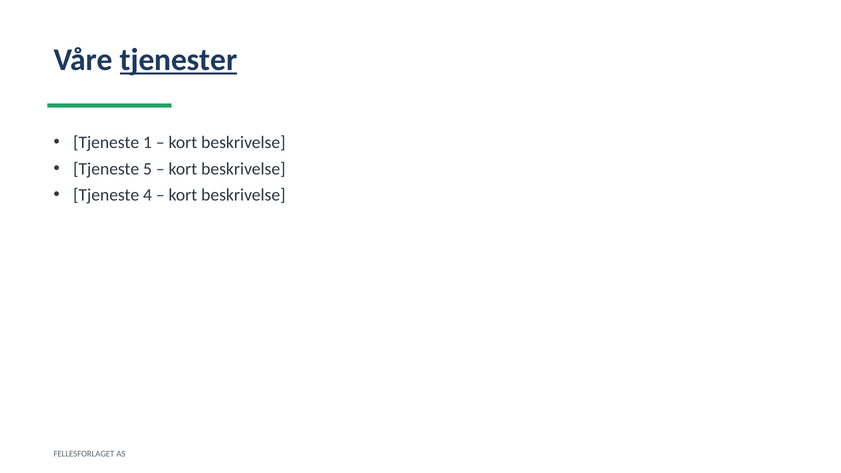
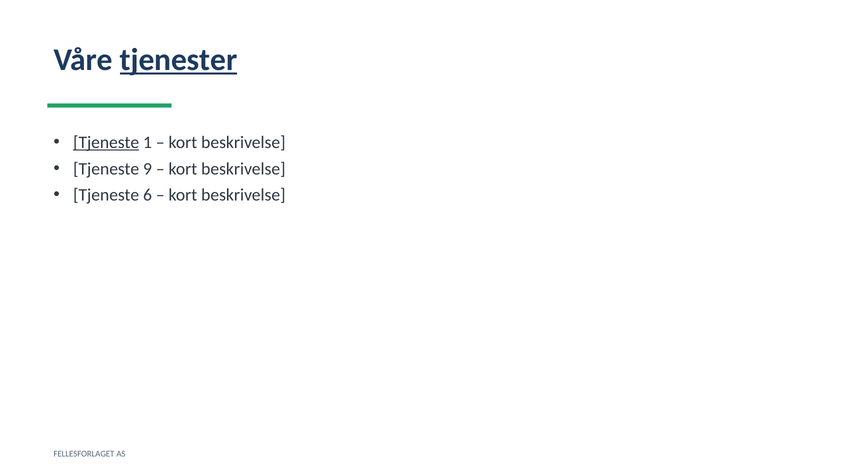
Tjeneste at (106, 142) underline: none -> present
5: 5 -> 9
4: 4 -> 6
